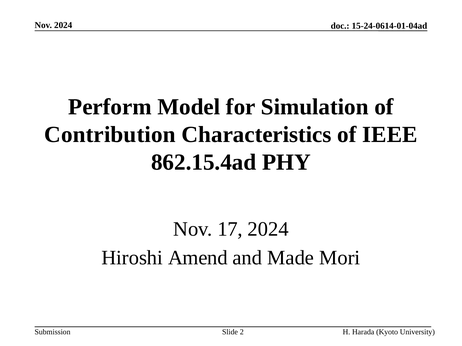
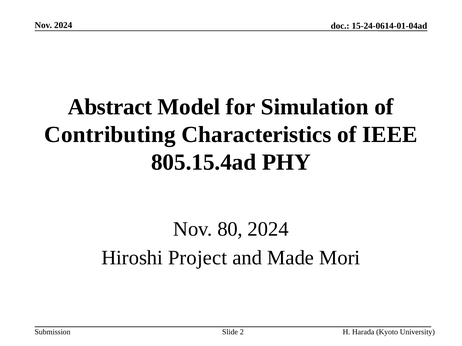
Perform: Perform -> Abstract
Contribution: Contribution -> Contributing
862.15.4ad: 862.15.4ad -> 805.15.4ad
17: 17 -> 80
Amend: Amend -> Project
